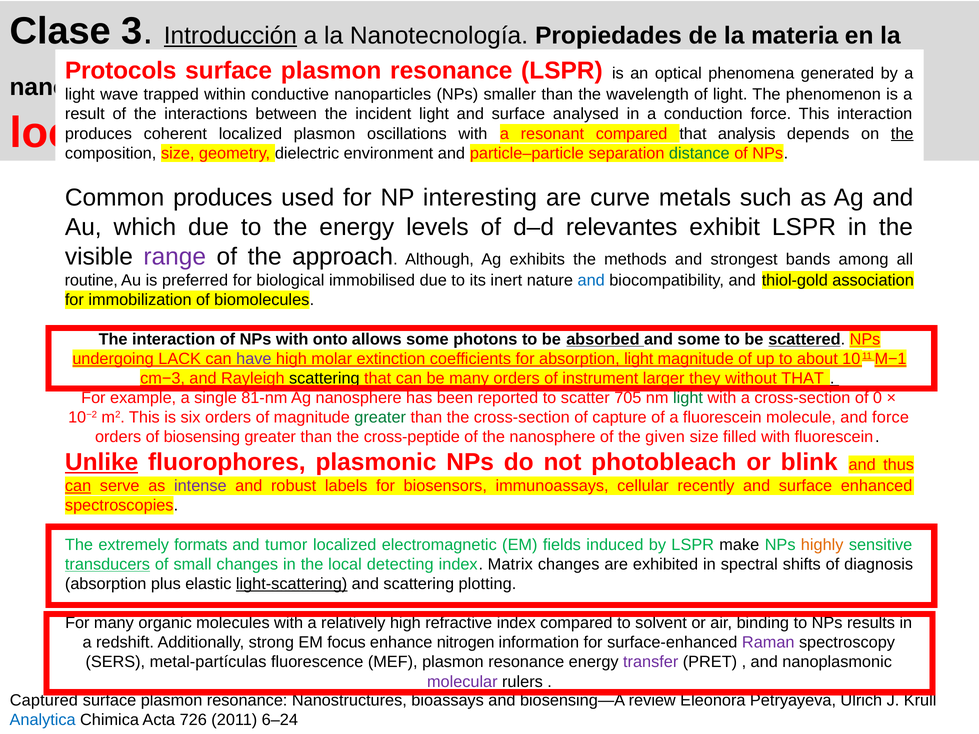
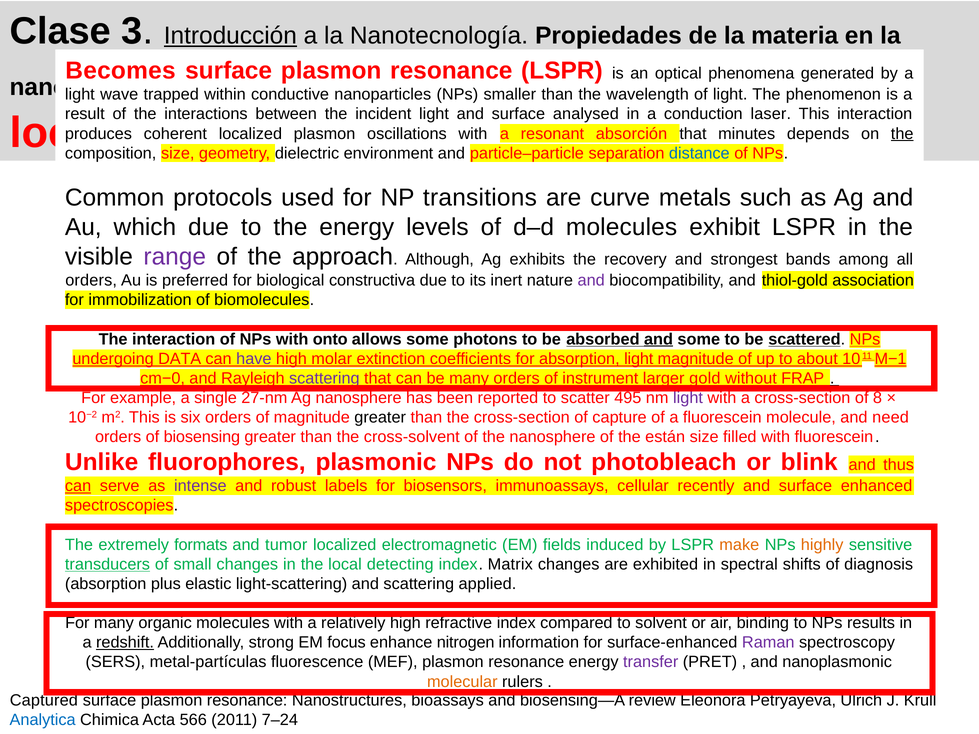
Protocols: Protocols -> Becomes
conduction force: force -> laser
compared at (632, 134): compared -> absorción
analysis: analysis -> minutes
distance colour: green -> blue
Common produces: produces -> protocols
interesting: interesting -> transitions
d–d relevantes: relevantes -> molecules
methods: methods -> recovery
routine at (91, 281): routine -> orders
immobilised: immobilised -> constructiva
and at (591, 281) colour: blue -> purple
and at (659, 339) underline: none -> present
LACK: LACK -> DATA
cm−3: cm−3 -> cm−0
scattering at (324, 378) colour: black -> purple
they: they -> gold
without THAT: THAT -> FRAP
81-nm: 81-nm -> 27-nm
705: 705 -> 495
light at (688, 398) colour: green -> purple
0: 0 -> 8
greater at (380, 418) colour: green -> black
and force: force -> need
cross-peptide: cross-peptide -> cross-solvent
given: given -> están
Unlike underline: present -> none
make colour: black -> orange
light-scattering underline: present -> none
plotting: plotting -> applied
redshift underline: none -> present
molecular colour: purple -> orange
726: 726 -> 566
6–24: 6–24 -> 7–24
